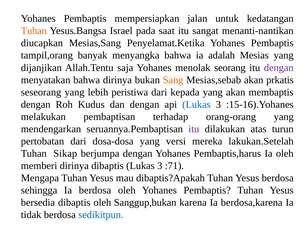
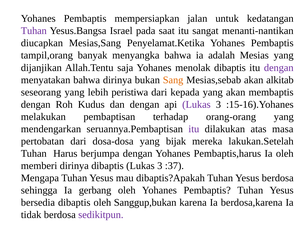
Tuhan at (34, 31) colour: orange -> purple
menolak seorang: seorang -> dibaptis
prkatis: prkatis -> alkitab
Lukas at (196, 105) colour: blue -> purple
turun: turun -> masa
versi: versi -> bijak
Sikap: Sikap -> Harus
:71: :71 -> :37
Ia berdosa: berdosa -> gerbang
sedikitpun colour: blue -> purple
